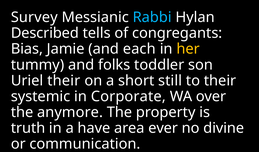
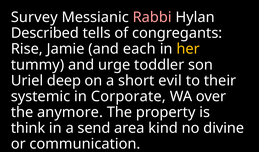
Rabbi colour: light blue -> pink
Bias: Bias -> Rise
folks: folks -> urge
Uriel their: their -> deep
still: still -> evil
truth: truth -> think
have: have -> send
ever: ever -> kind
